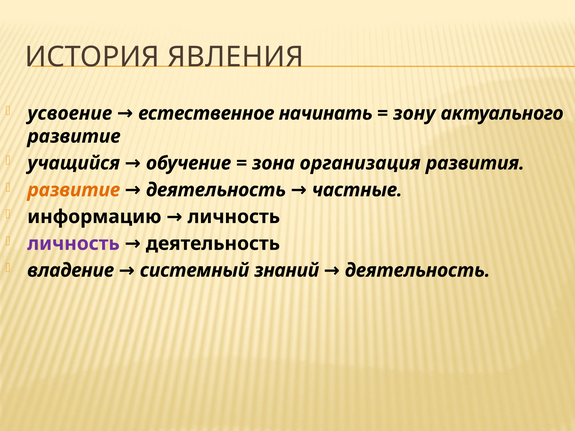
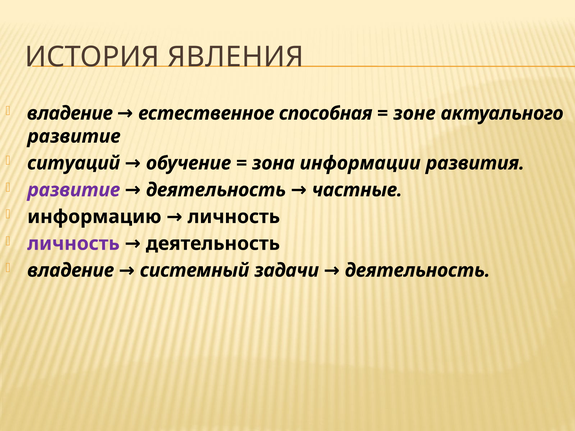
усвоение at (70, 113): усвоение -> владение
начинать: начинать -> способная
зону: зону -> зоне
учащийся: учащийся -> ситуаций
организация: организация -> информации
развитие at (74, 190) colour: orange -> purple
знаний: знаний -> задачи
